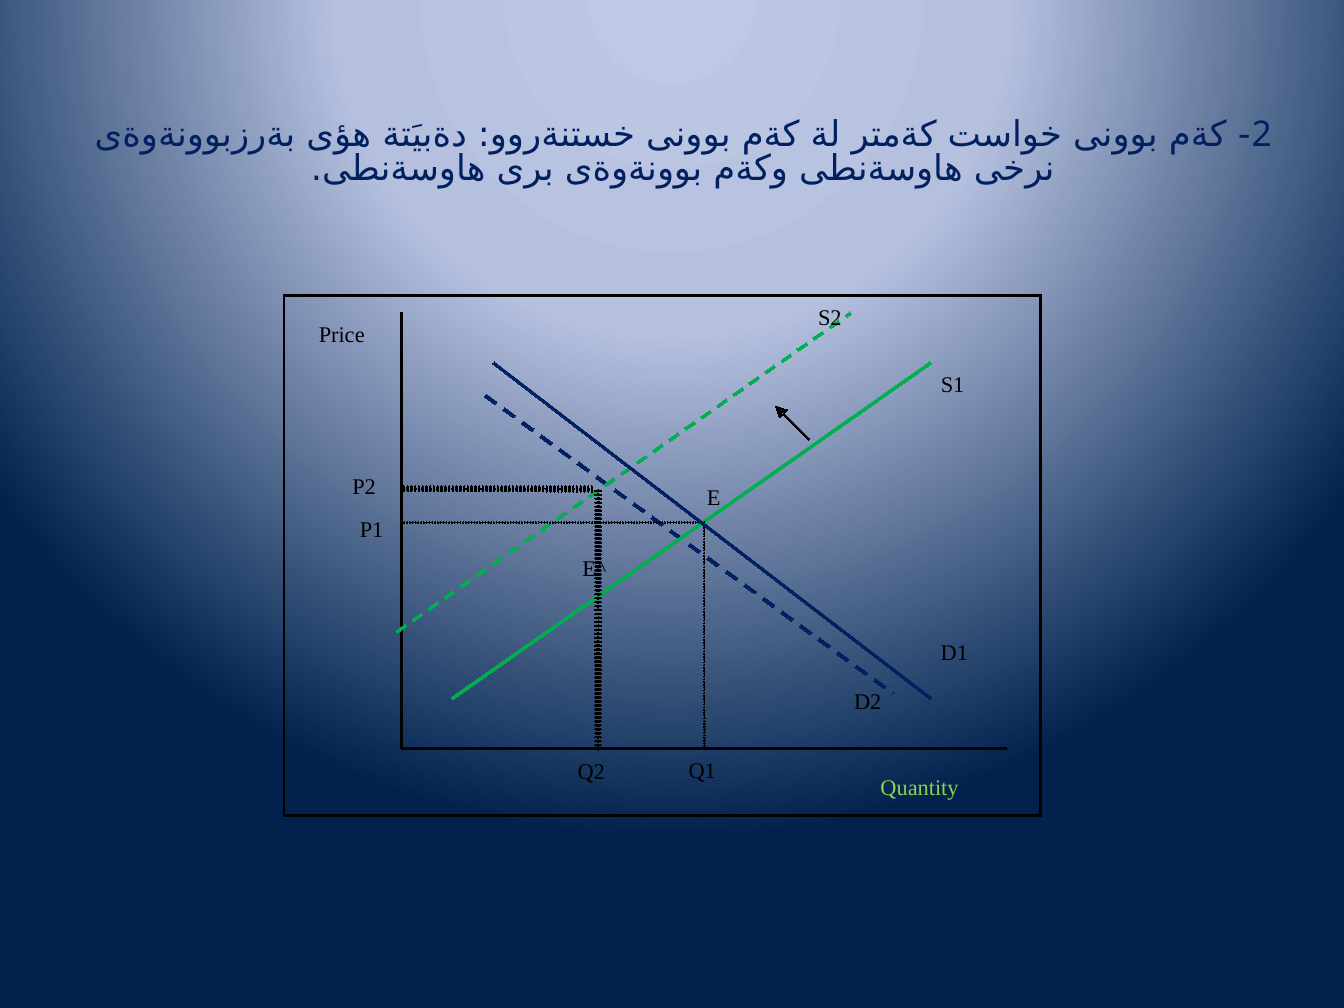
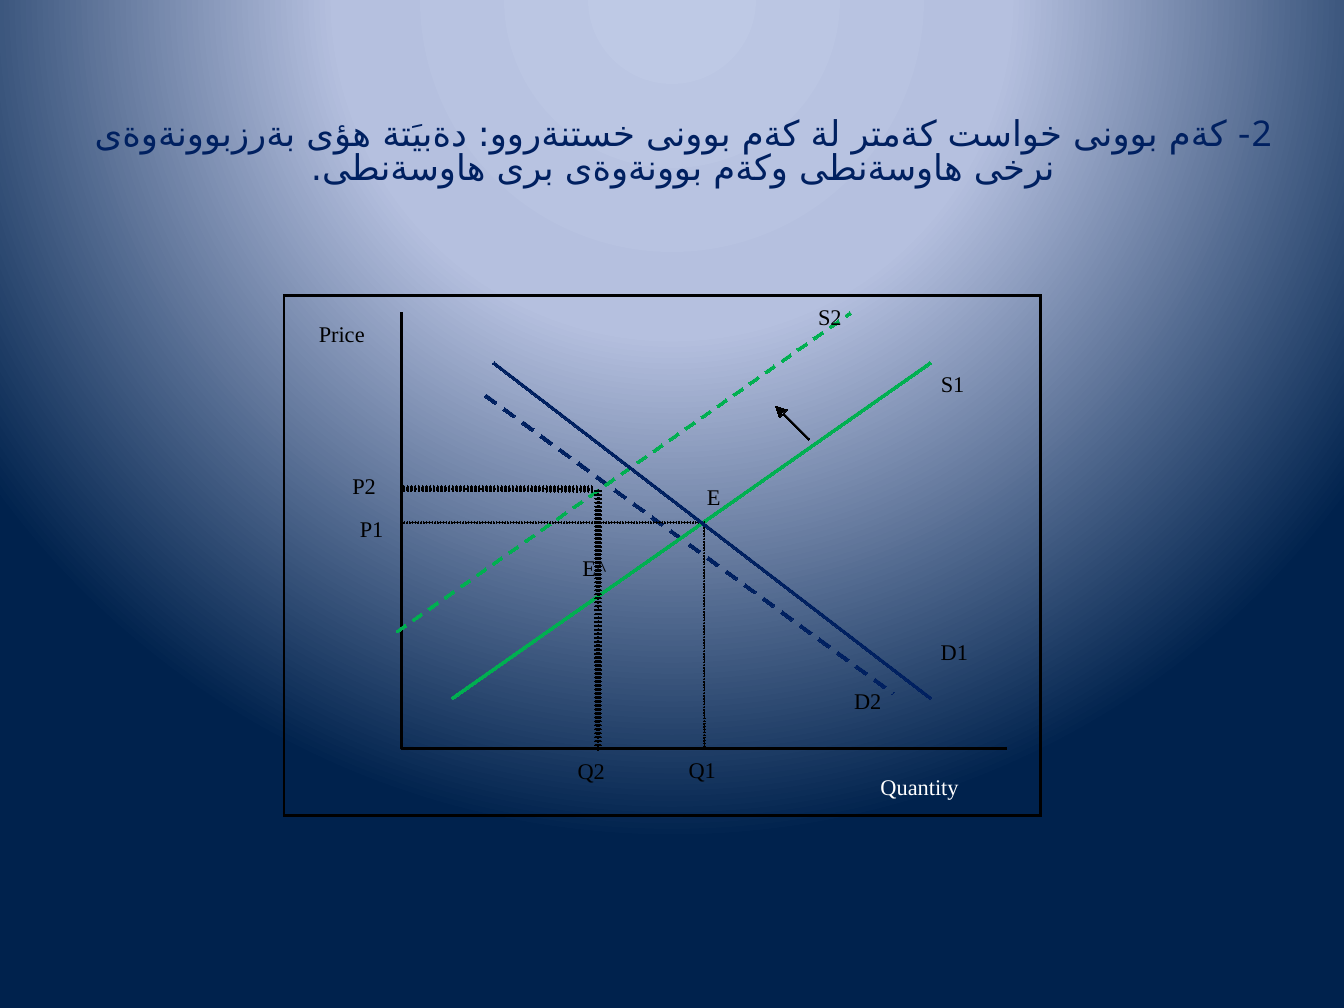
Quantity colour: light green -> white
